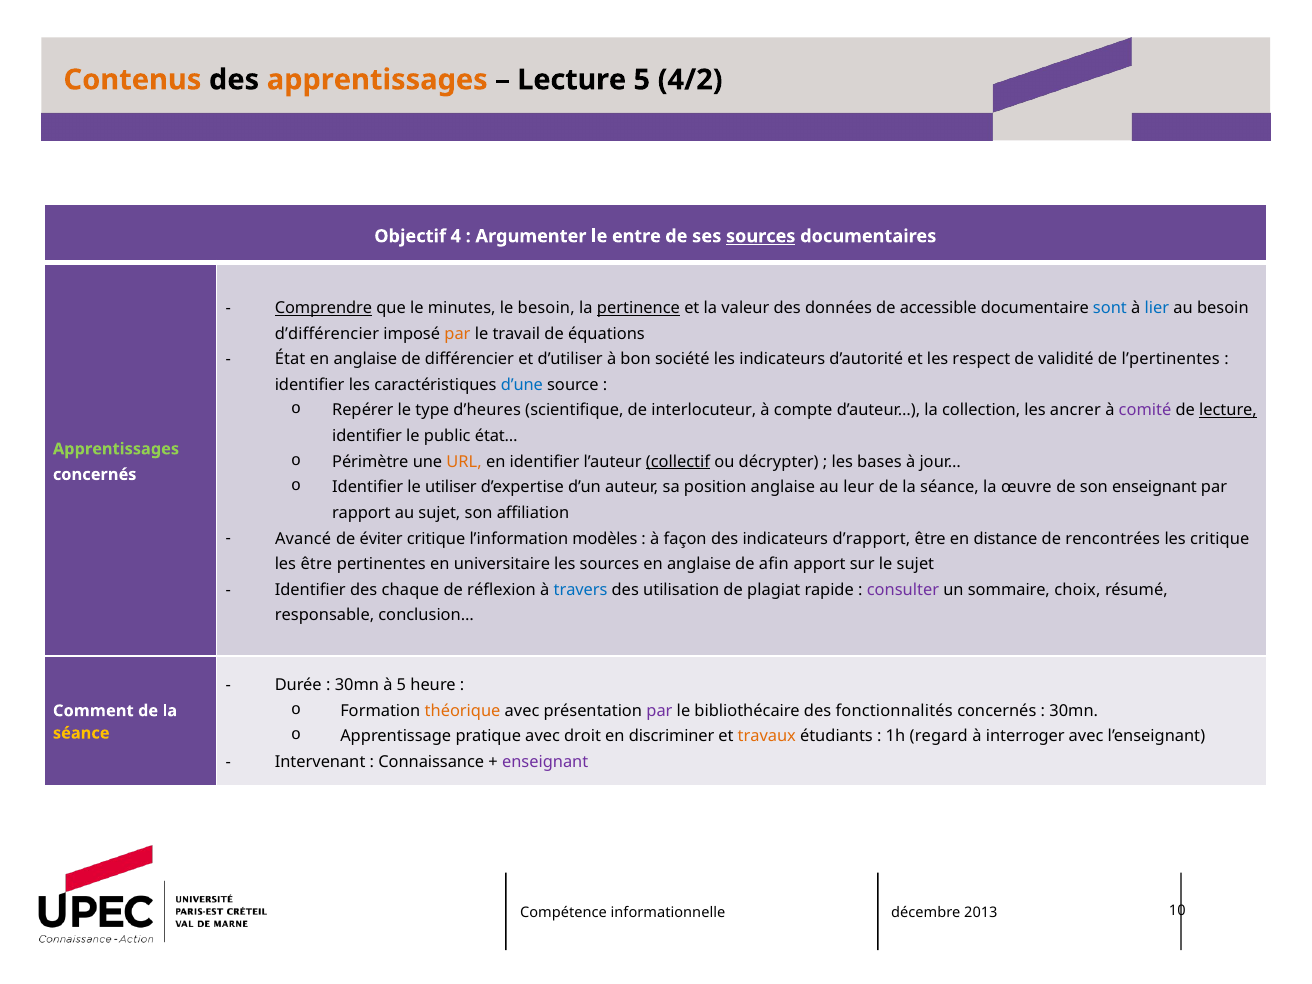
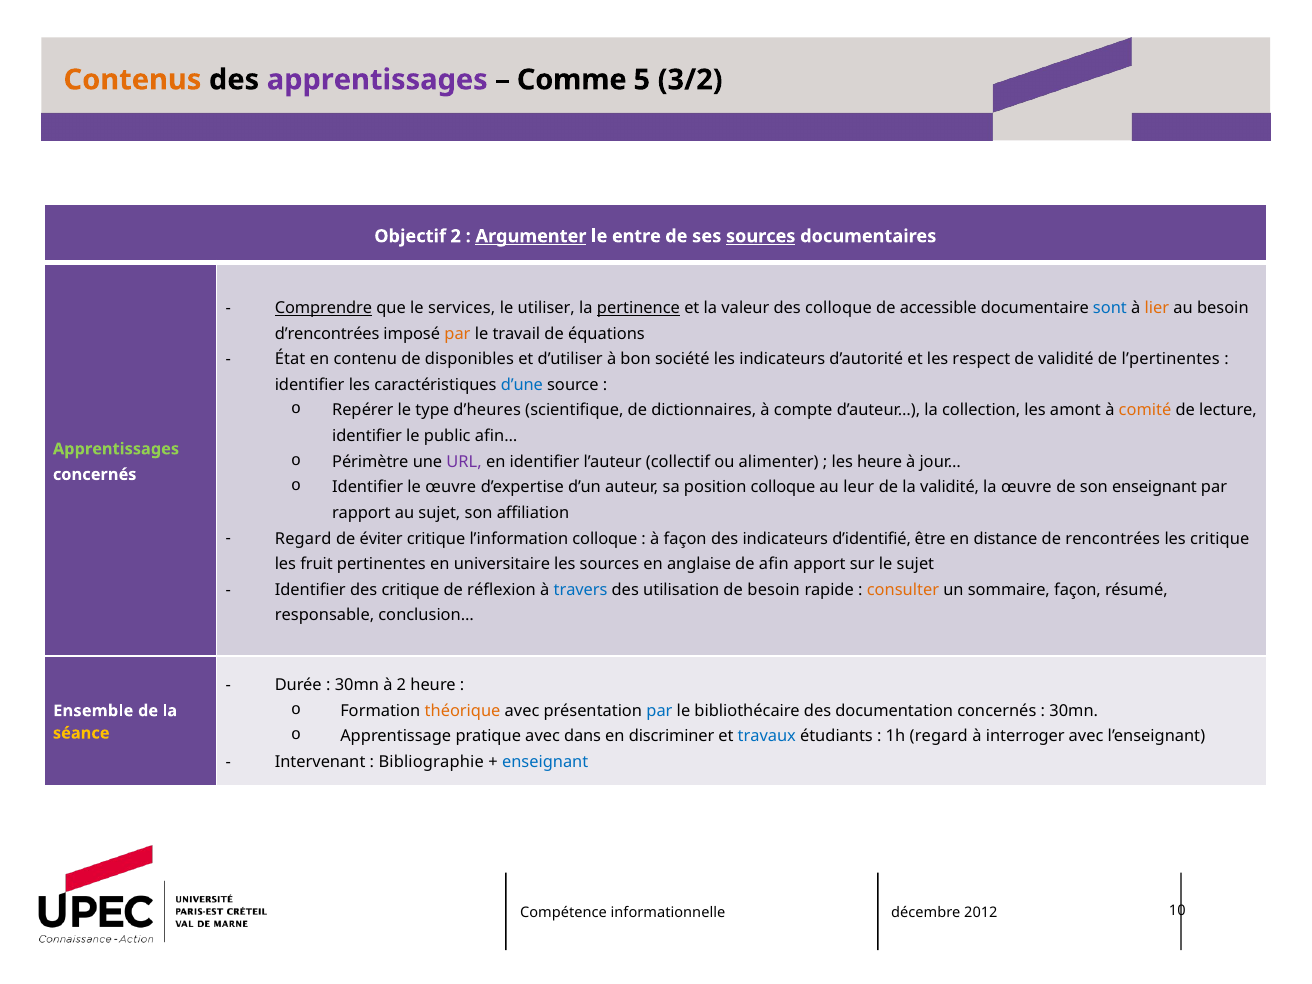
apprentissages at (377, 80) colour: orange -> purple
Lecture at (572, 80): Lecture -> Comme
4/2: 4/2 -> 3/2
Objectif 4: 4 -> 2
Argumenter underline: none -> present
minutes: minutes -> services
le besoin: besoin -> utiliser
des données: données -> colloque
lier colour: blue -> orange
d’différencier: d’différencier -> d’rencontrées
anglaise at (365, 359): anglaise -> contenu
différencier: différencier -> disponibles
interlocuteur: interlocuteur -> dictionnaires
ancrer: ancrer -> amont
comité colour: purple -> orange
lecture at (1228, 410) underline: present -> none
état…: état… -> afin…
URL colour: orange -> purple
collectif underline: present -> none
décrypter: décrypter -> alimenter
les bases: bases -> heure
le utiliser: utiliser -> œuvre
position anglaise: anglaise -> colloque
séance at (949, 487): séance -> validité
Avancé at (303, 539): Avancé -> Regard
l’information modèles: modèles -> colloque
d’rapport: d’rapport -> d’identifié
les être: être -> fruit
des chaque: chaque -> critique
de plagiat: plagiat -> besoin
consulter colour: purple -> orange
sommaire choix: choix -> façon
à 5: 5 -> 2
par at (659, 711) colour: purple -> blue
fonctionnalités: fonctionnalités -> documentation
Comment: Comment -> Ensemble
droit: droit -> dans
travaux colour: orange -> blue
Connaissance: Connaissance -> Bibliographie
enseignant at (545, 762) colour: purple -> blue
2013: 2013 -> 2012
